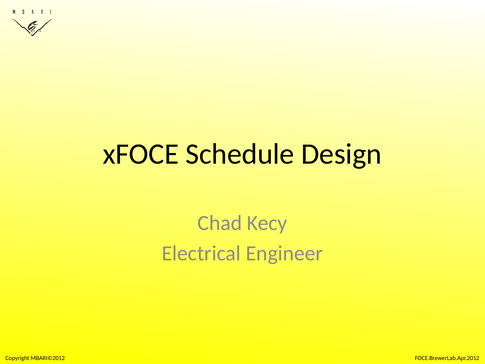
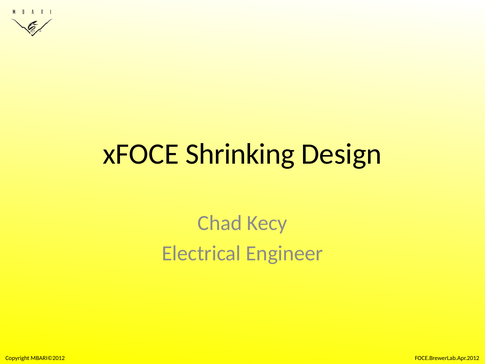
Schedule: Schedule -> Shrinking
